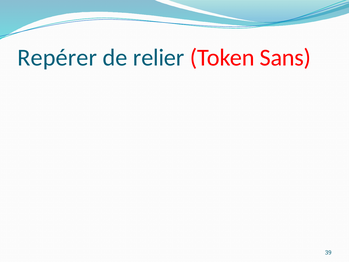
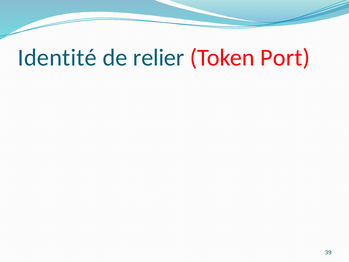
Repérer: Repérer -> Identité
Sans: Sans -> Port
